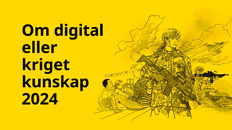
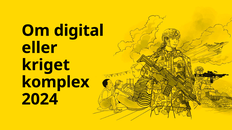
kunskap: kunskap -> komplex
